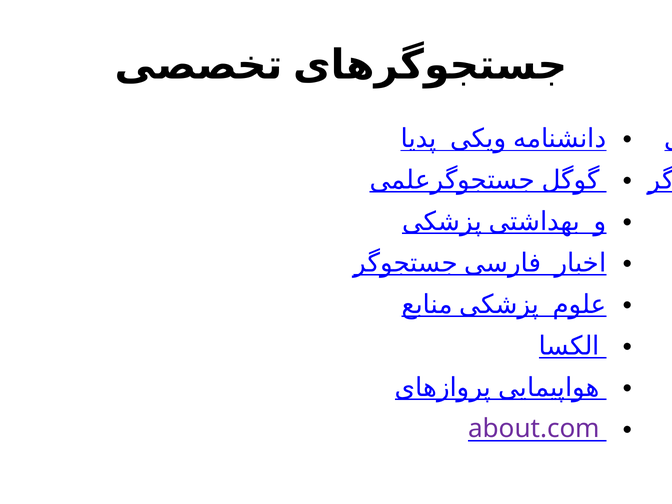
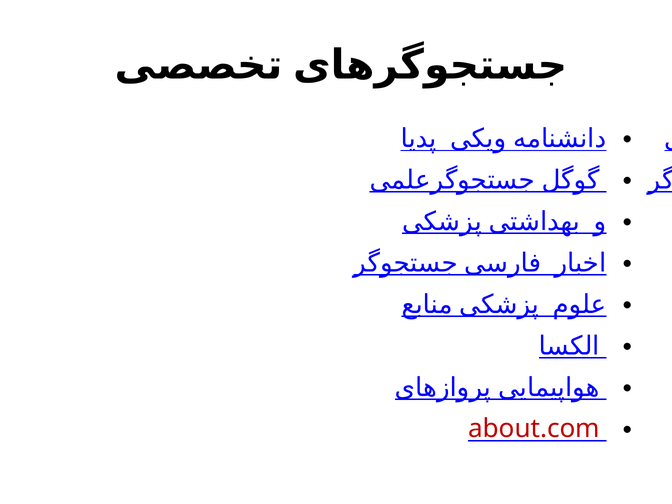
about.com colour: purple -> red
